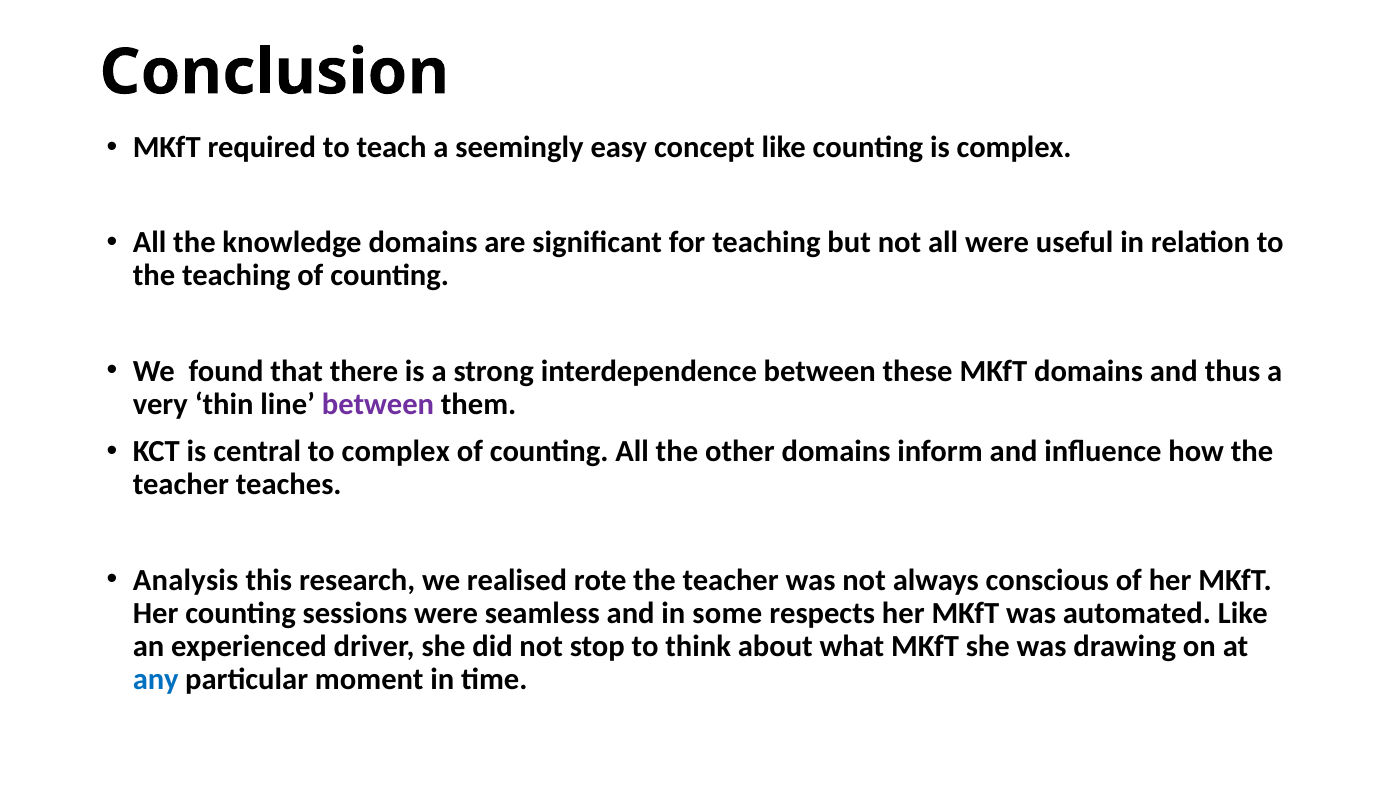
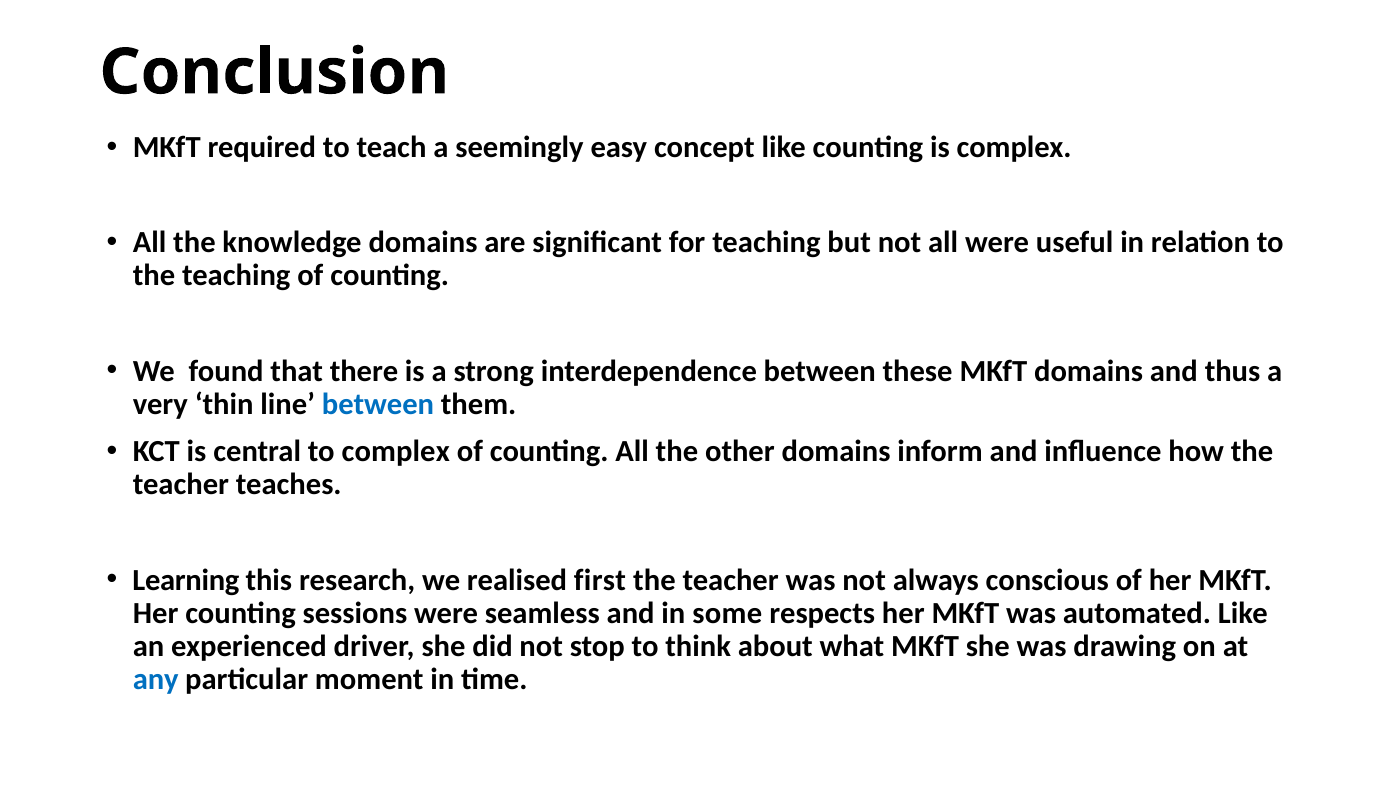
between at (378, 404) colour: purple -> blue
Analysis: Analysis -> Learning
rote: rote -> first
